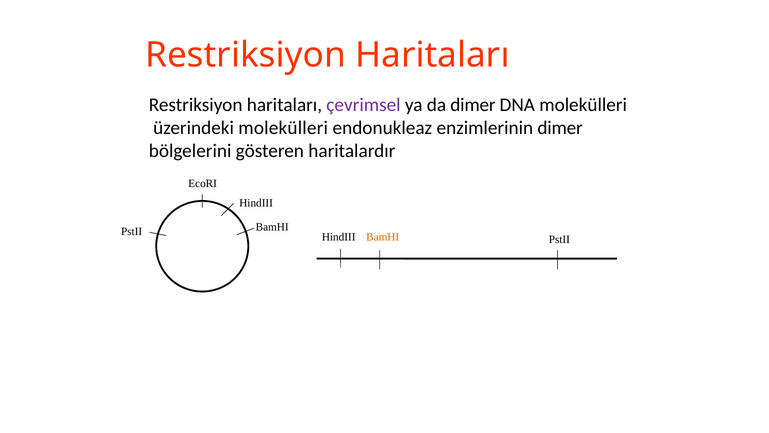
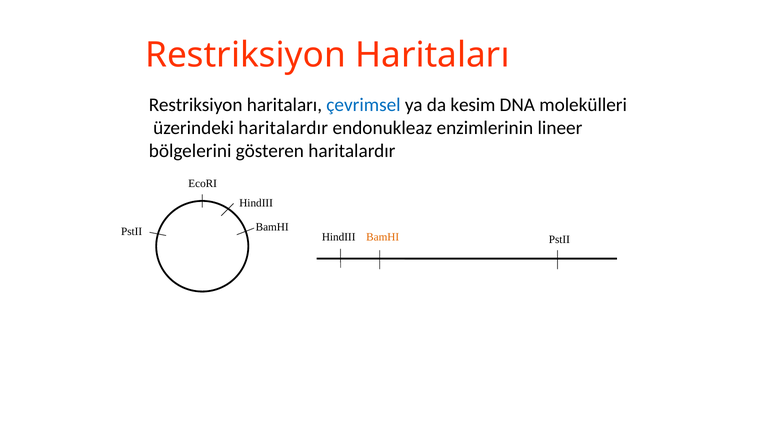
çevrimsel colour: purple -> blue
da dimer: dimer -> kesim
üzerindeki molekülleri: molekülleri -> haritalardır
enzimlerinin dimer: dimer -> lineer
